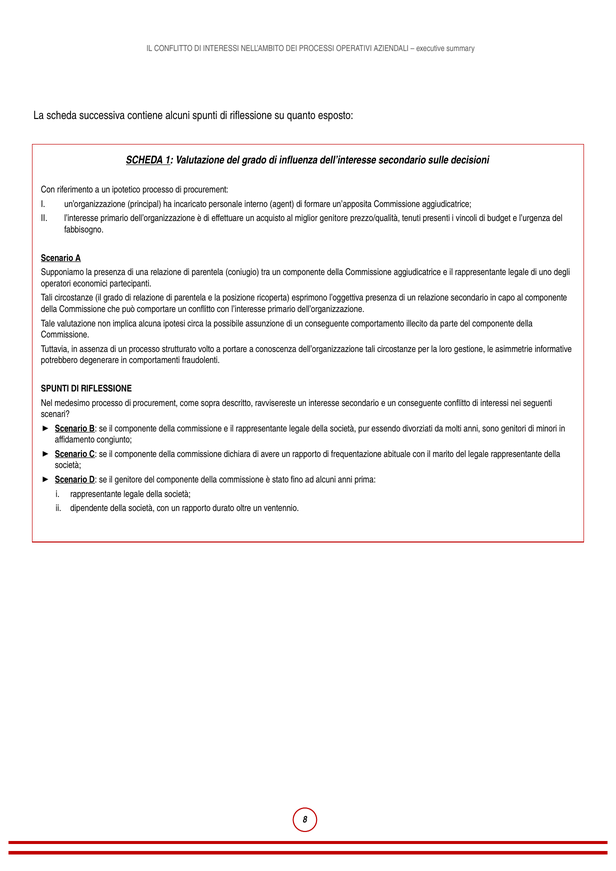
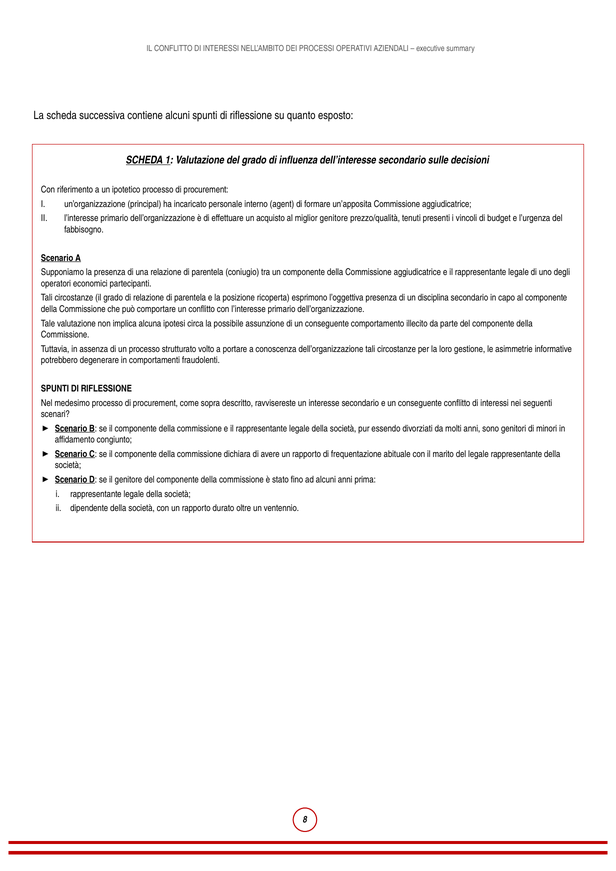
un relazione: relazione -> disciplina
